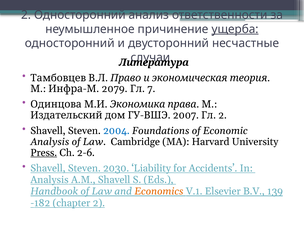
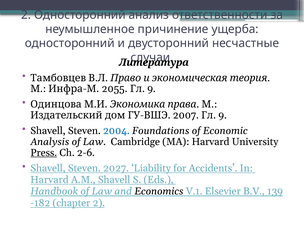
ущерба underline: present -> none
2079: 2079 -> 2055
7 at (151, 89): 7 -> 9
2 at (223, 115): 2 -> 9
2030: 2030 -> 2027
Analysis at (49, 180): Analysis -> Harvard
Economics colour: orange -> black
